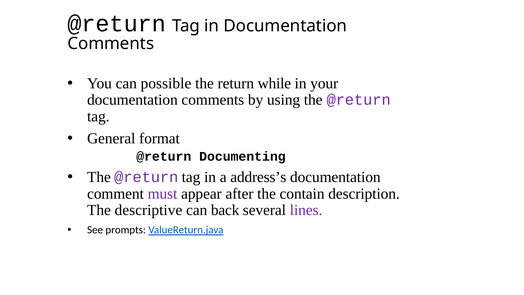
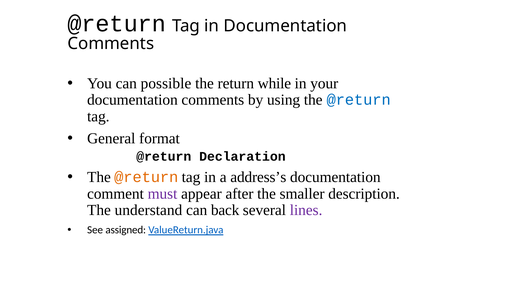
@return at (359, 100) colour: purple -> blue
Documenting: Documenting -> Declaration
@return at (146, 177) colour: purple -> orange
contain: contain -> smaller
descriptive: descriptive -> understand
prompts: prompts -> assigned
